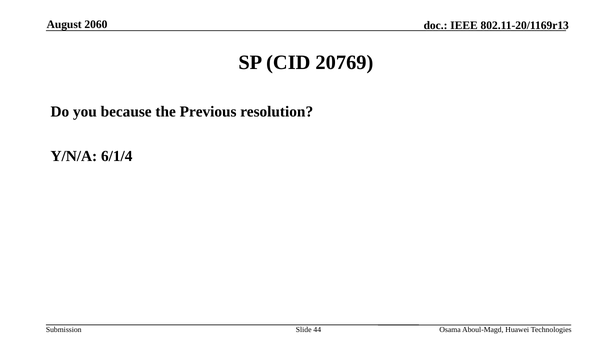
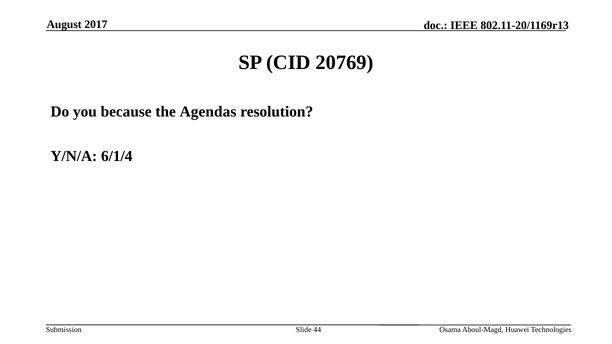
2060: 2060 -> 2017
Previous: Previous -> Agendas
